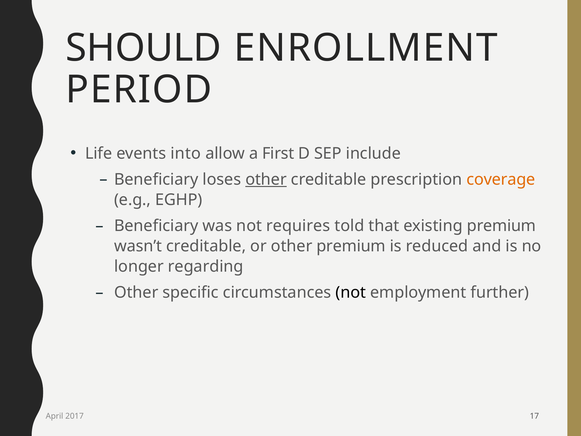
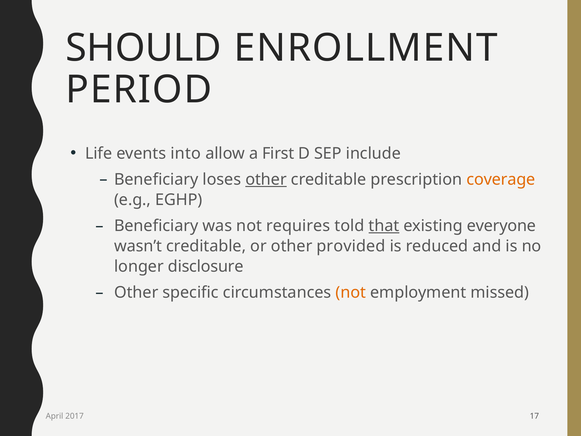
that underline: none -> present
existing premium: premium -> everyone
other premium: premium -> provided
regarding: regarding -> disclosure
not at (351, 292) colour: black -> orange
further: further -> missed
